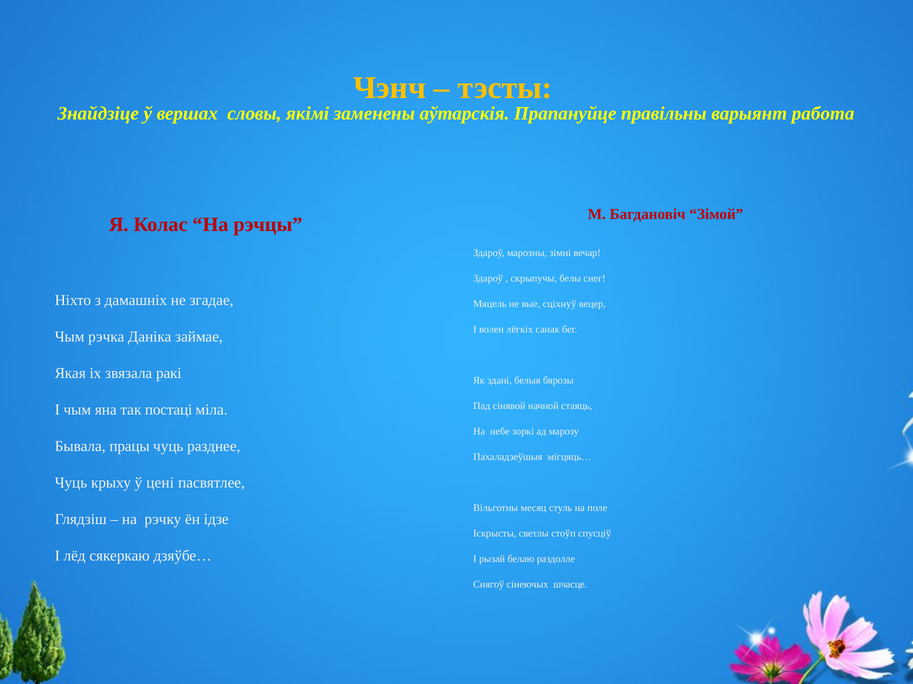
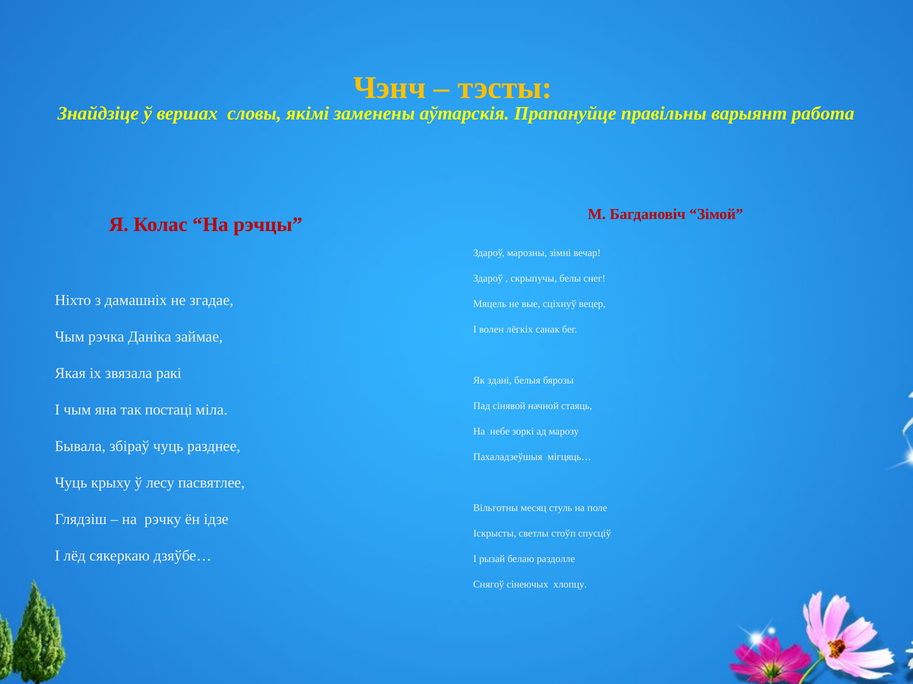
працы: працы -> збіраў
цені: цені -> лесу
шчасце: шчасце -> хлопцу
